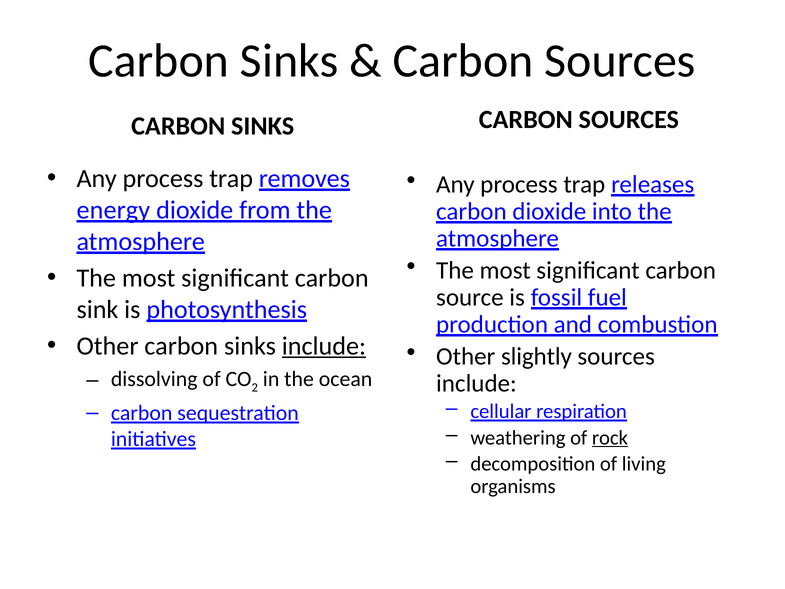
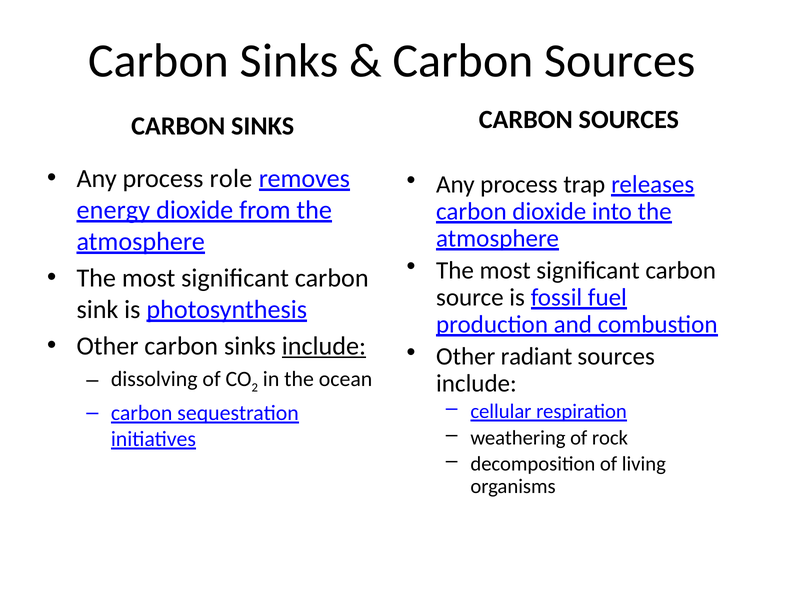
trap at (231, 178): trap -> role
slightly: slightly -> radiant
rock underline: present -> none
